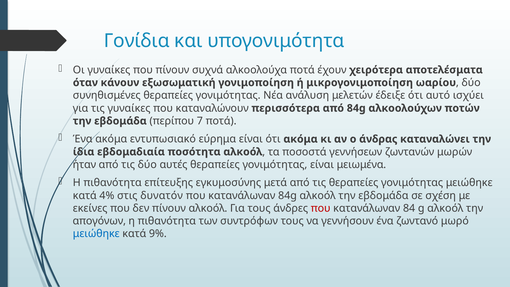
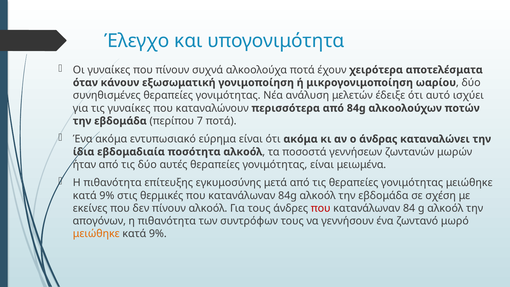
Γονίδια: Γονίδια -> Έλεγχο
4% at (107, 195): 4% -> 9%
δυνατόν: δυνατόν -> θερμικές
μειώθηκε at (96, 234) colour: blue -> orange
